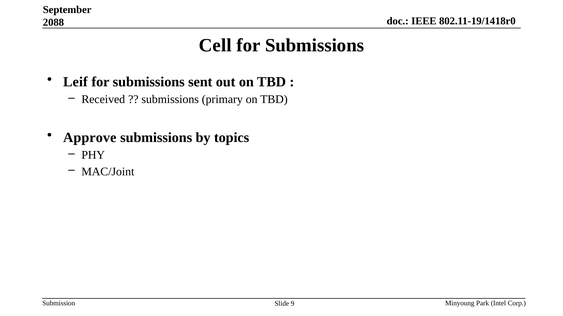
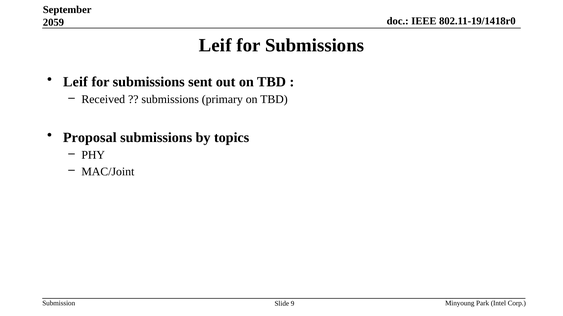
2088: 2088 -> 2059
Cell at (215, 45): Cell -> Leif
Approve: Approve -> Proposal
